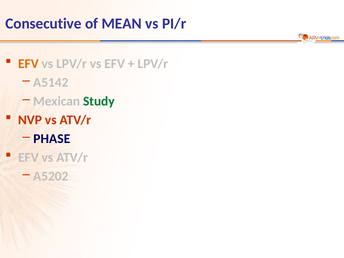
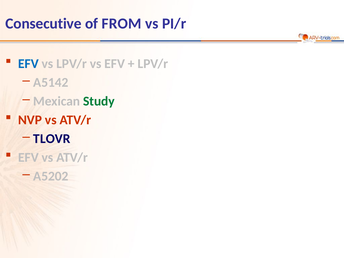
MEAN: MEAN -> FROM
EFV at (28, 64) colour: orange -> blue
PHASE: PHASE -> TLOVR
